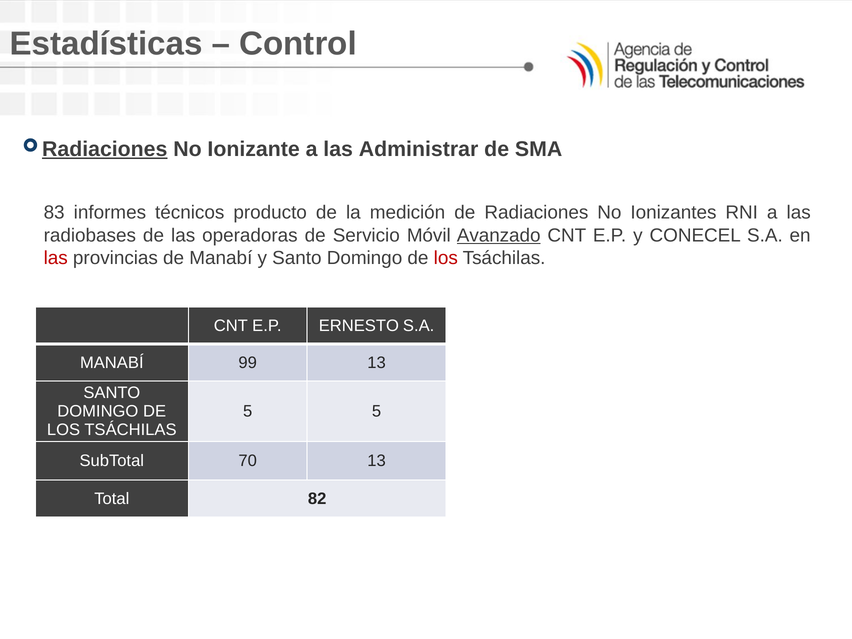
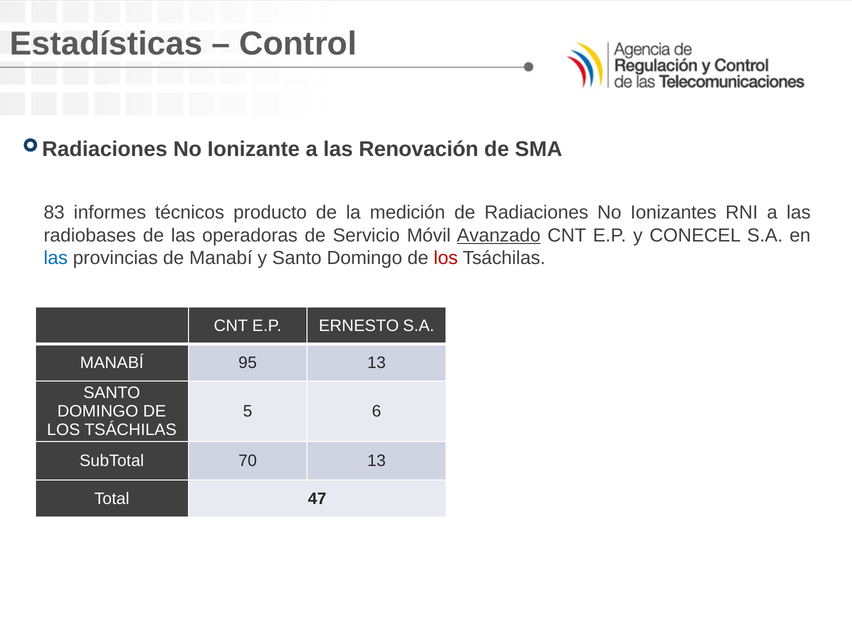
Radiaciones at (105, 149) underline: present -> none
Administrar: Administrar -> Renovación
las at (56, 258) colour: red -> blue
99: 99 -> 95
5 5: 5 -> 6
82: 82 -> 47
